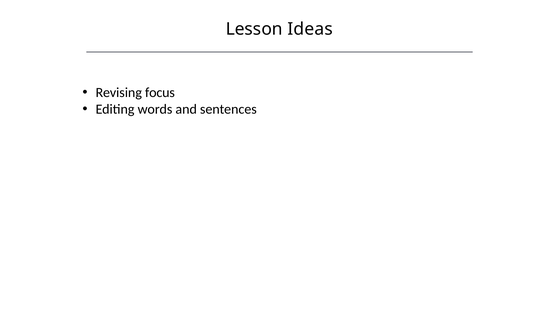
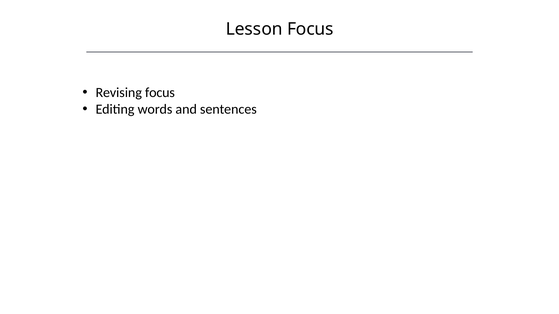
Lesson Ideas: Ideas -> Focus
